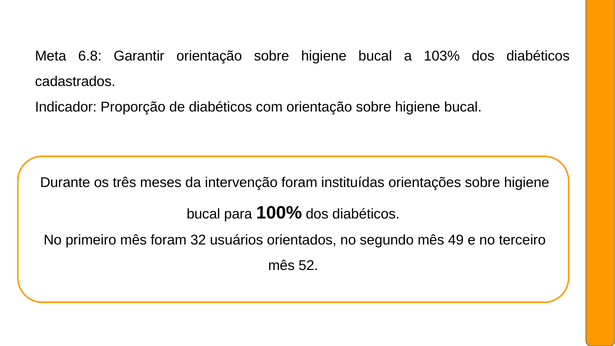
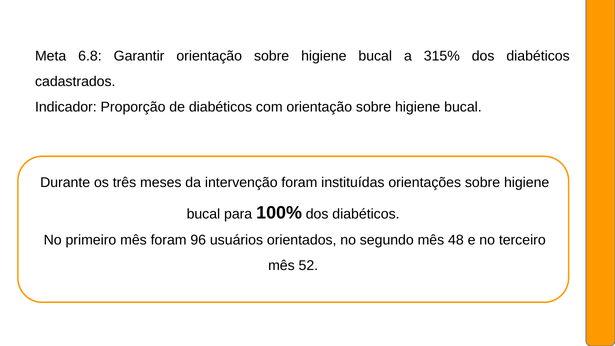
103%: 103% -> 315%
32: 32 -> 96
49: 49 -> 48
